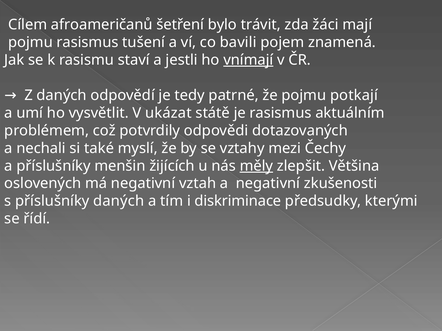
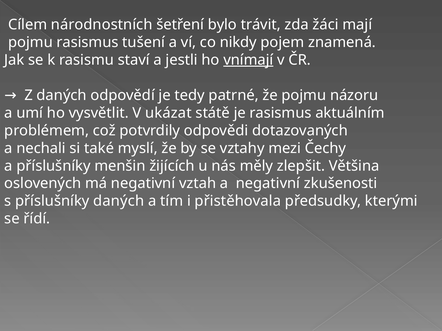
afroameričanů: afroameričanů -> národnostních
bavili: bavili -> nikdy
potkají: potkají -> názoru
měly underline: present -> none
diskriminace: diskriminace -> přistěhovala
